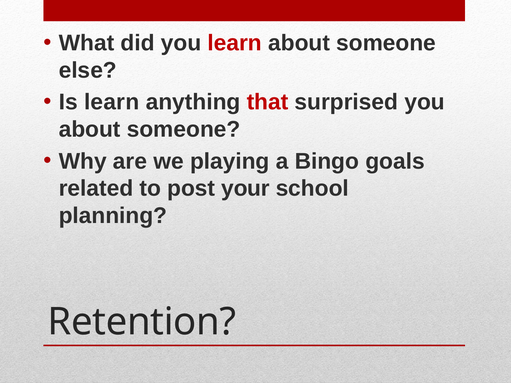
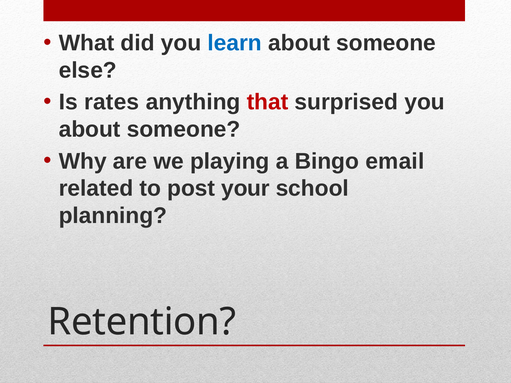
learn at (235, 43) colour: red -> blue
Is learn: learn -> rates
goals: goals -> email
